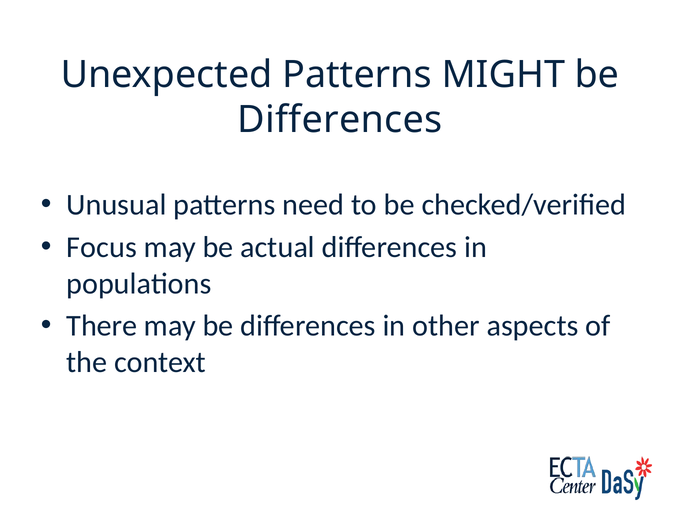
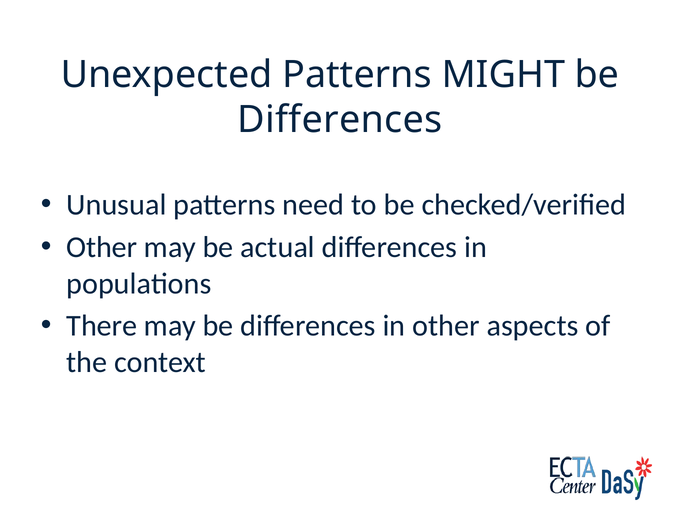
Focus at (102, 247): Focus -> Other
